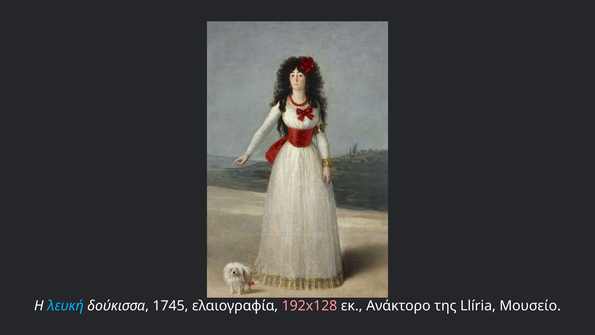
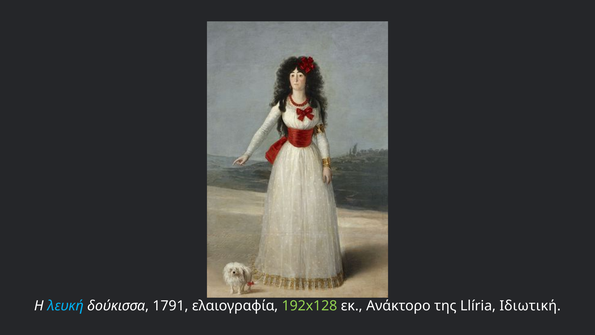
1745: 1745 -> 1791
192x128 colour: pink -> light green
Μουσείο: Μουσείο -> Ιδιωτική
